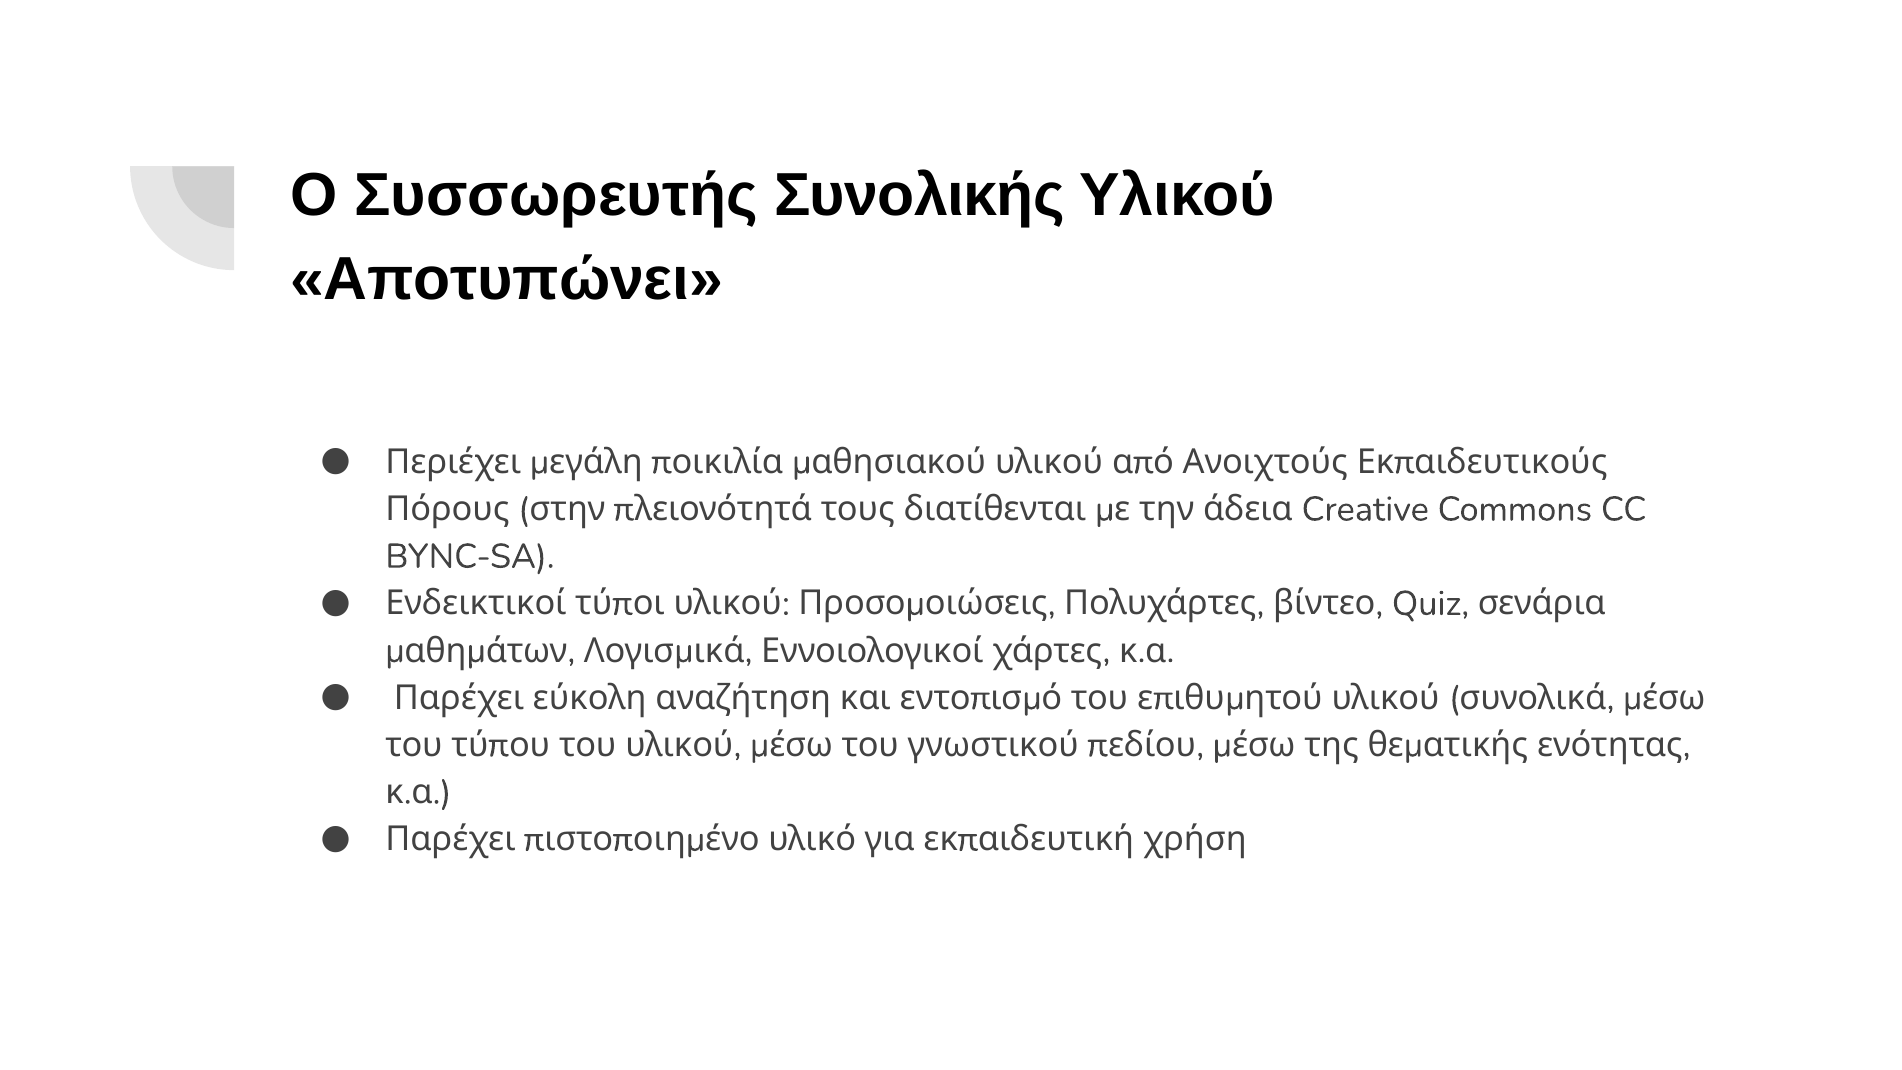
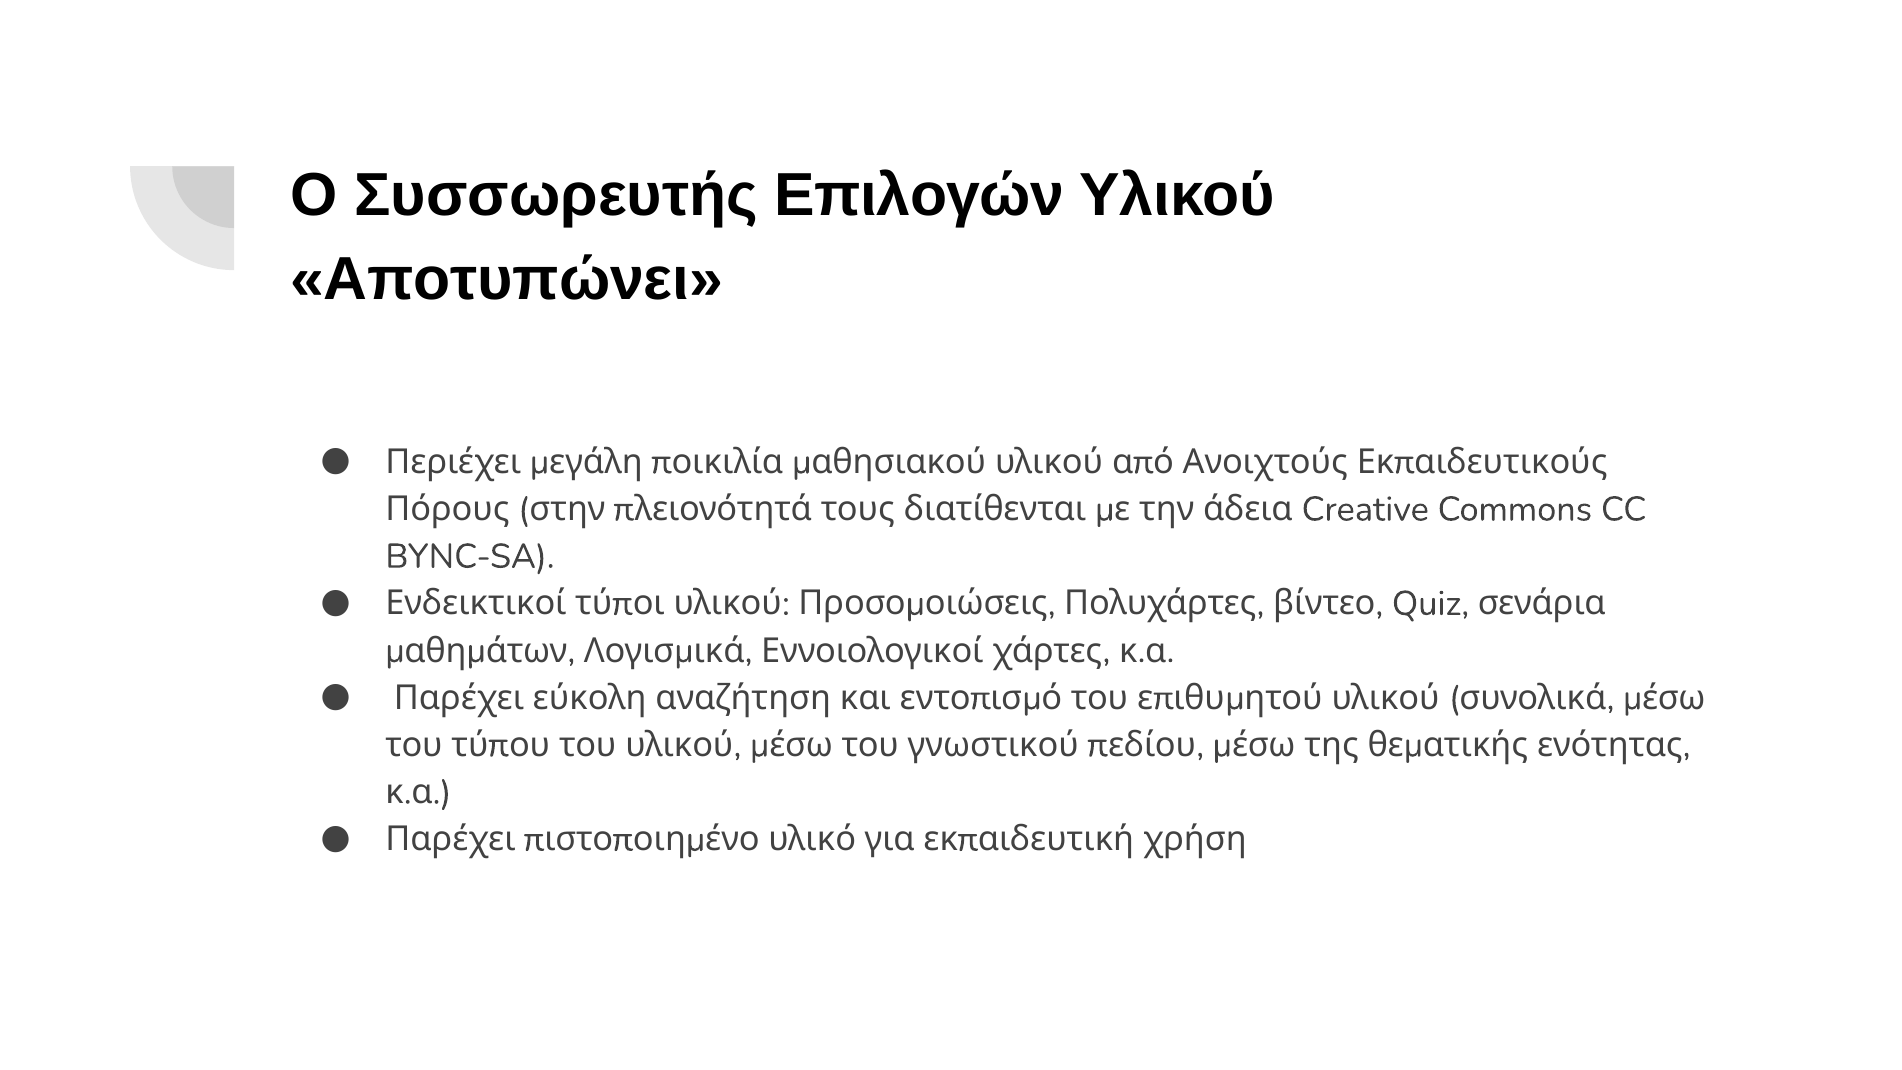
Συνολικής: Συνολικής -> Επιλογών
